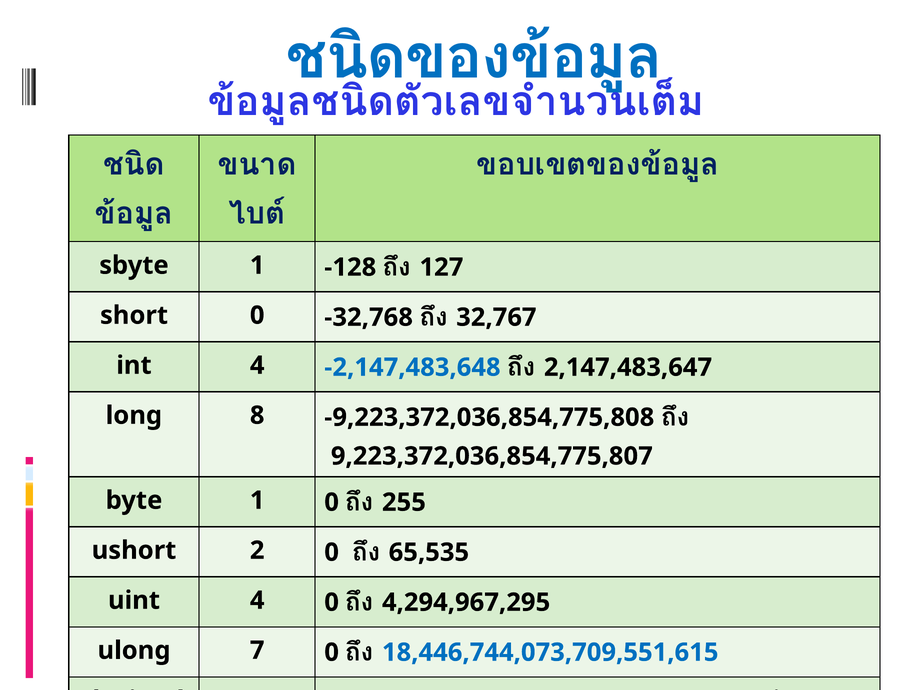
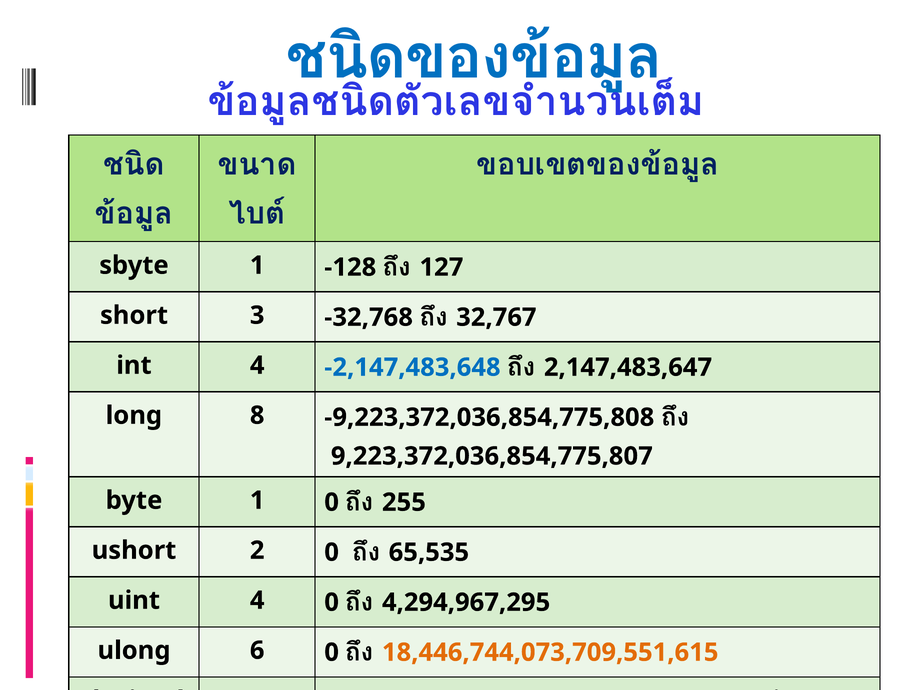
short 0: 0 -> 3
7: 7 -> 6
18,446,744,073,709,551,615 colour: blue -> orange
